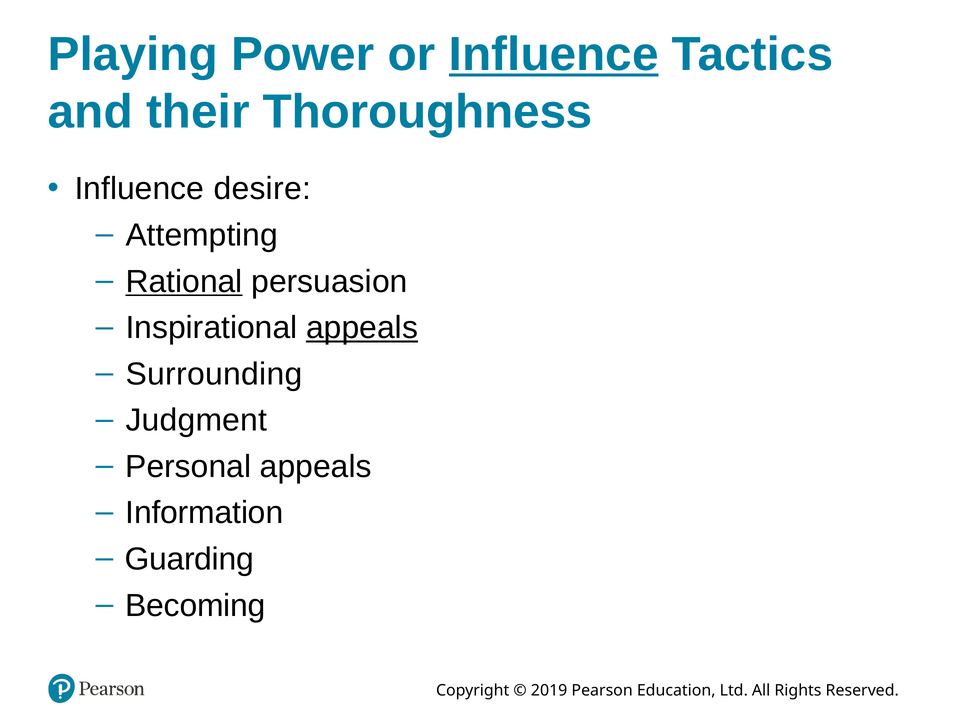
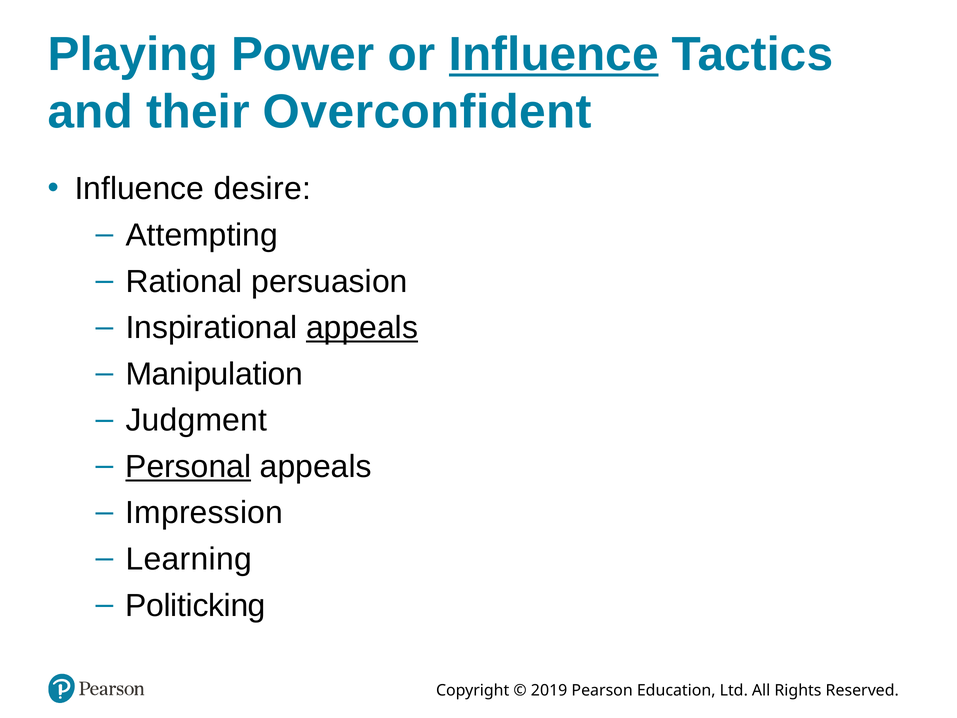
Thoroughness: Thoroughness -> Overconfident
Rational underline: present -> none
Surrounding: Surrounding -> Manipulation
Personal underline: none -> present
Information: Information -> Impression
Guarding: Guarding -> Learning
Becoming: Becoming -> Politicking
